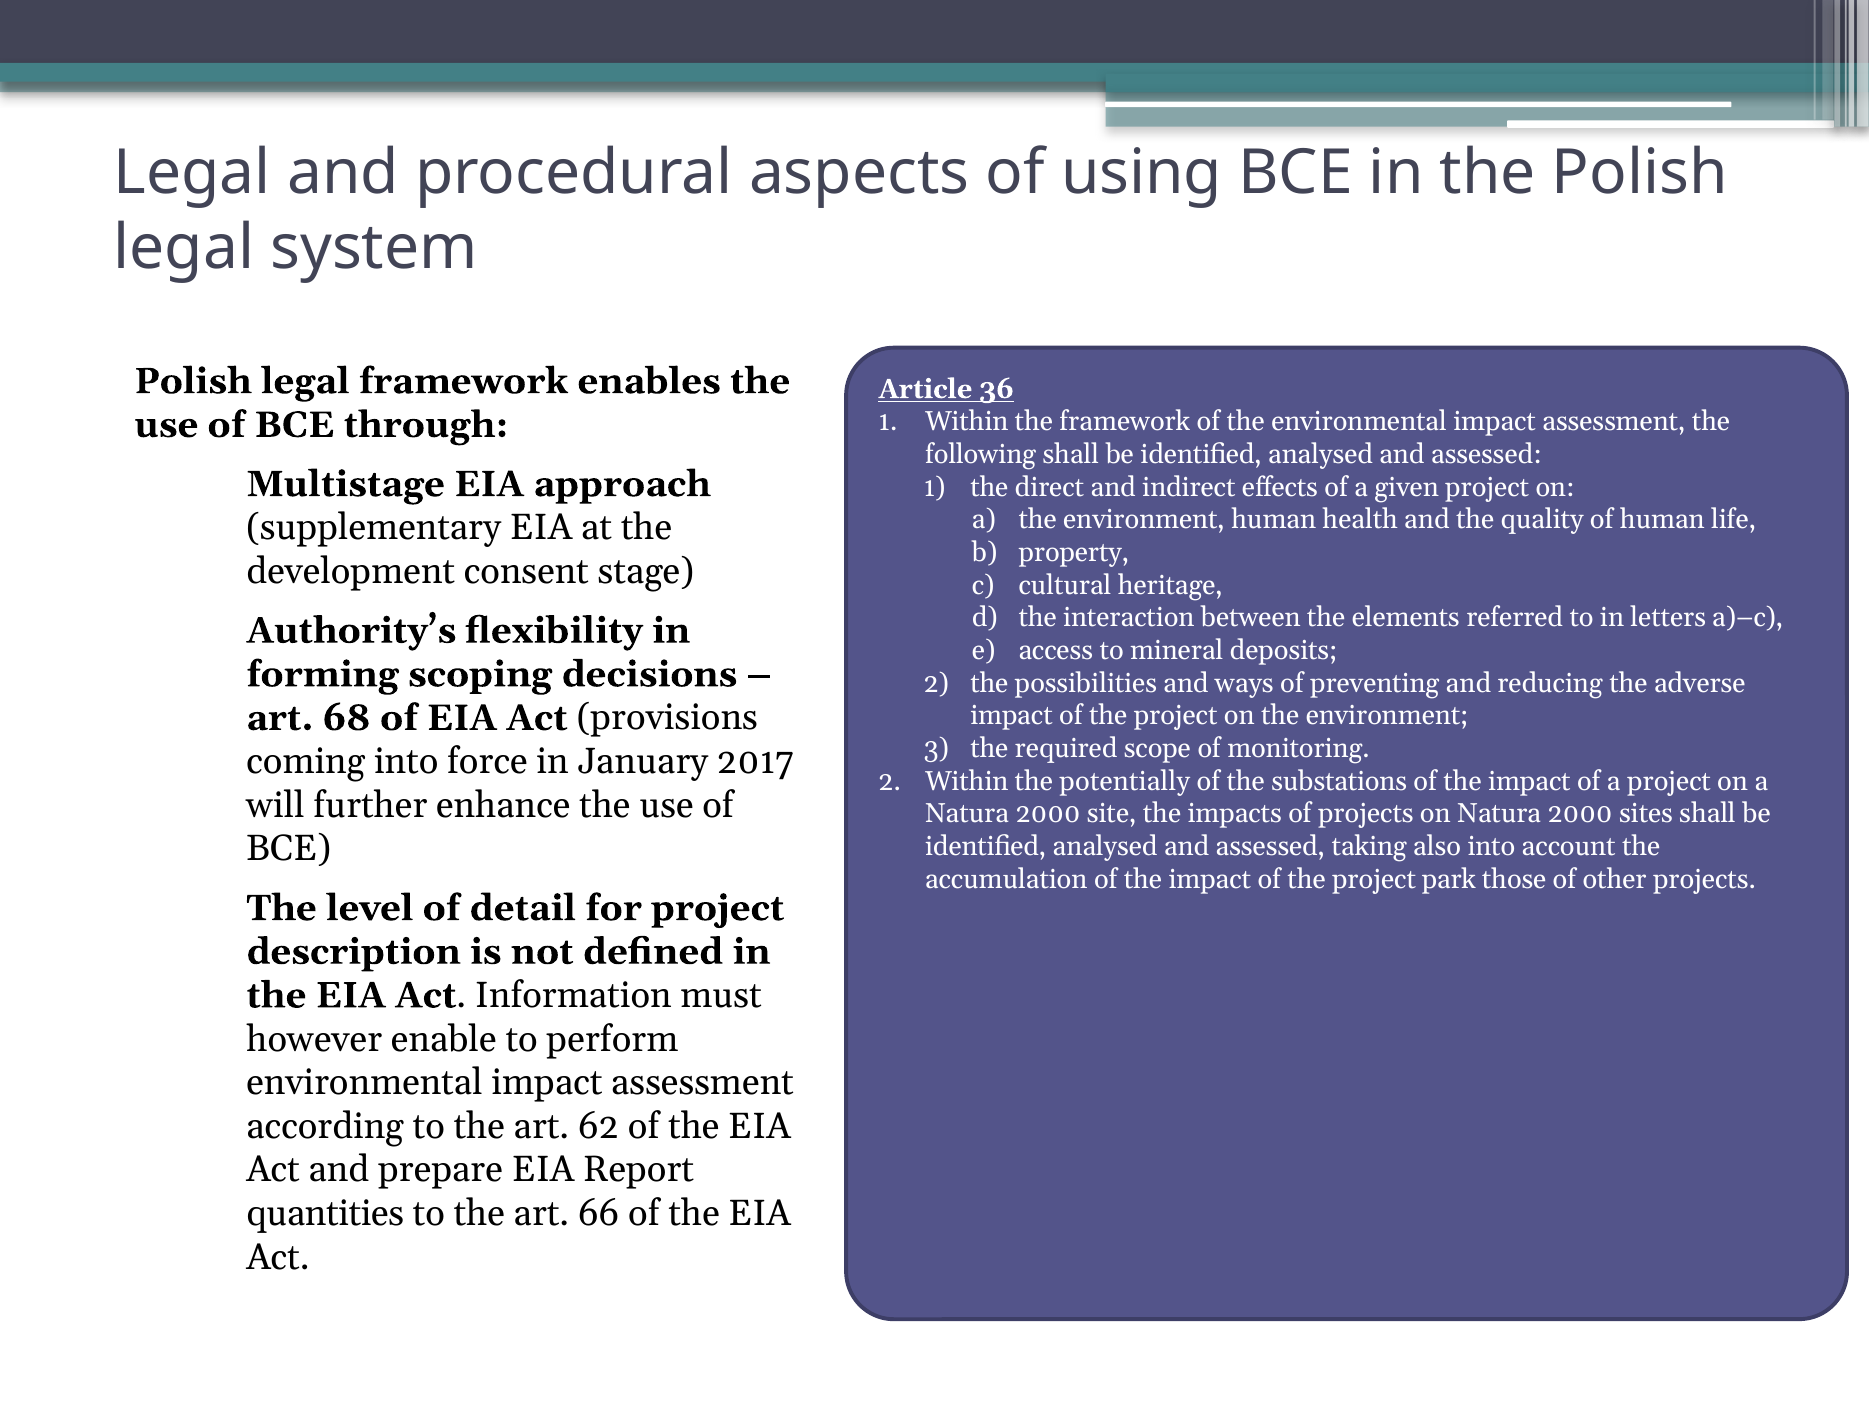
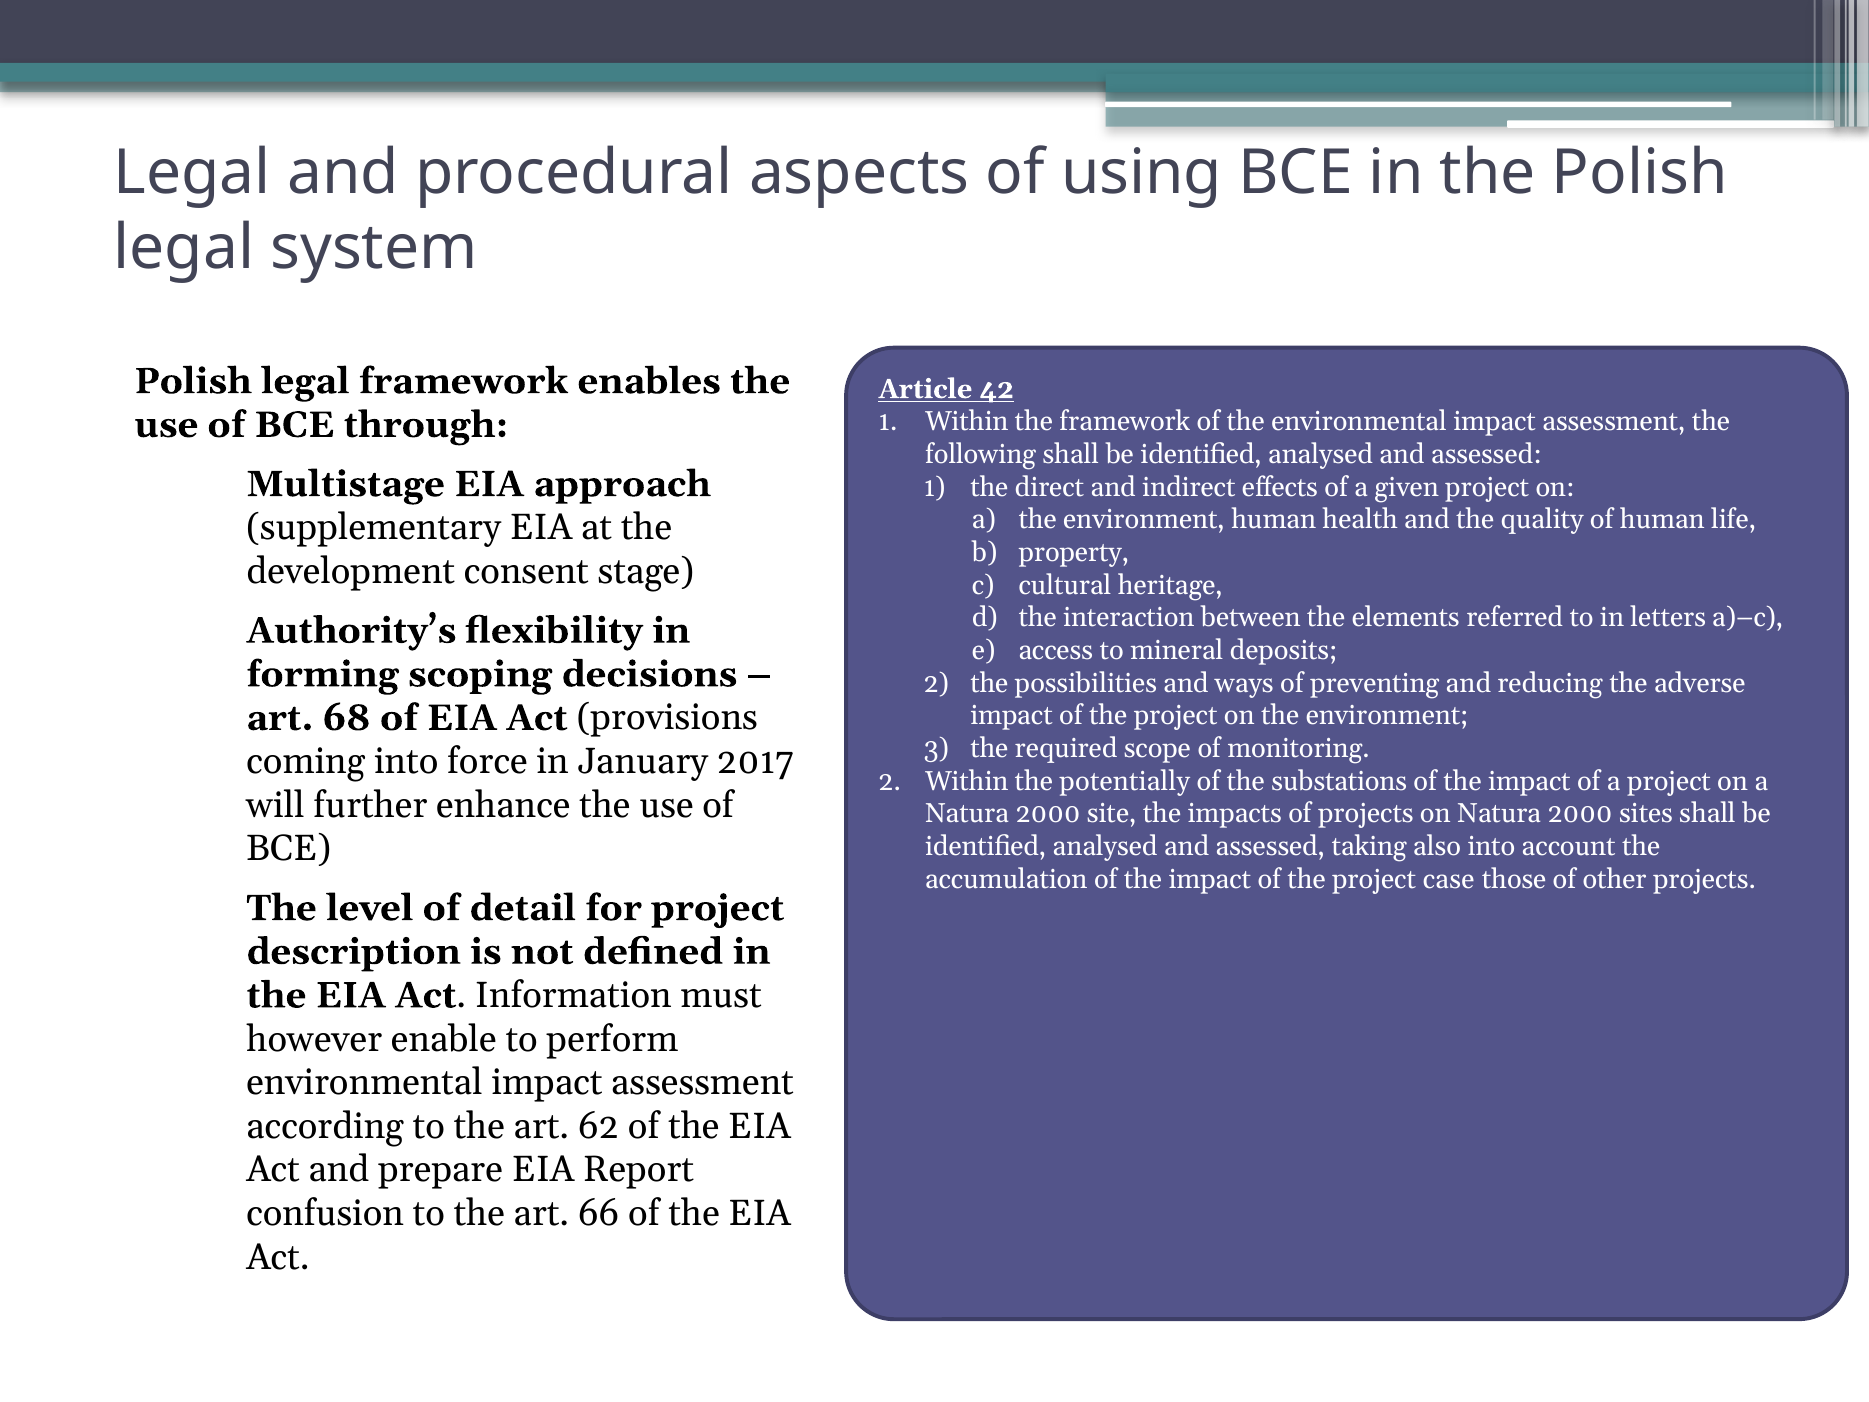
36: 36 -> 42
park: park -> case
quantities: quantities -> confusion
